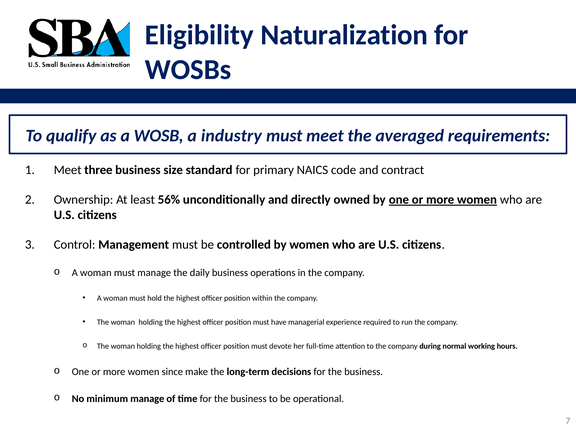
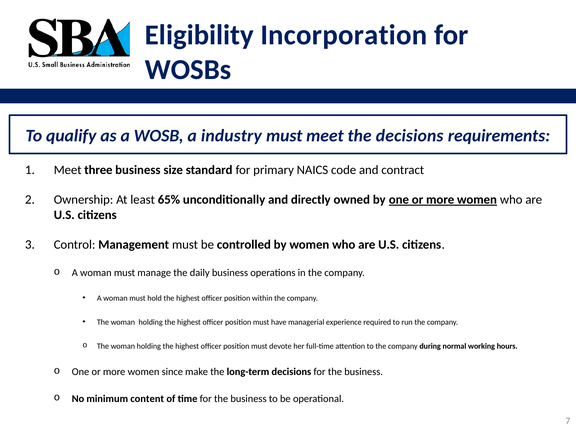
Naturalization: Naturalization -> Incorporation
the averaged: averaged -> decisions
56%: 56% -> 65%
minimum manage: manage -> content
